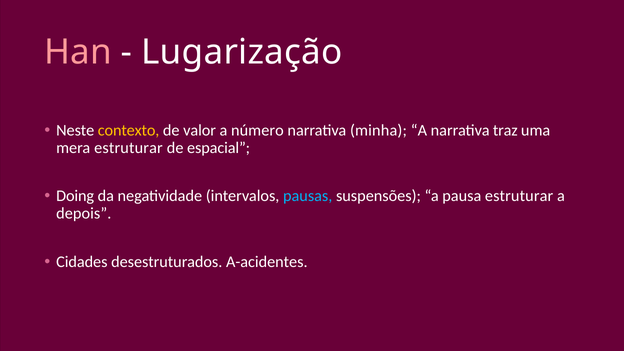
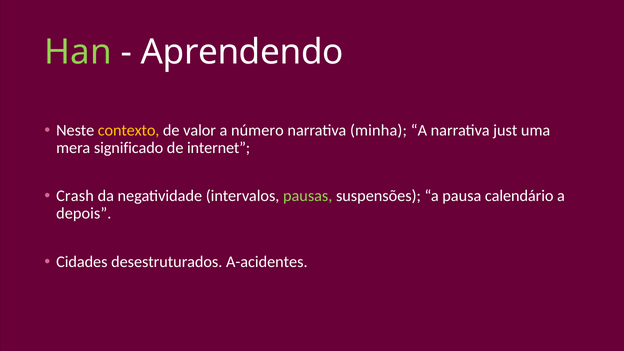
Han colour: pink -> light green
Lugarização: Lugarização -> Aprendendo
traz: traz -> just
mera estruturar: estruturar -> significado
espacial: espacial -> internet
Doing: Doing -> Crash
pausas colour: light blue -> light green
pausa estruturar: estruturar -> calendário
